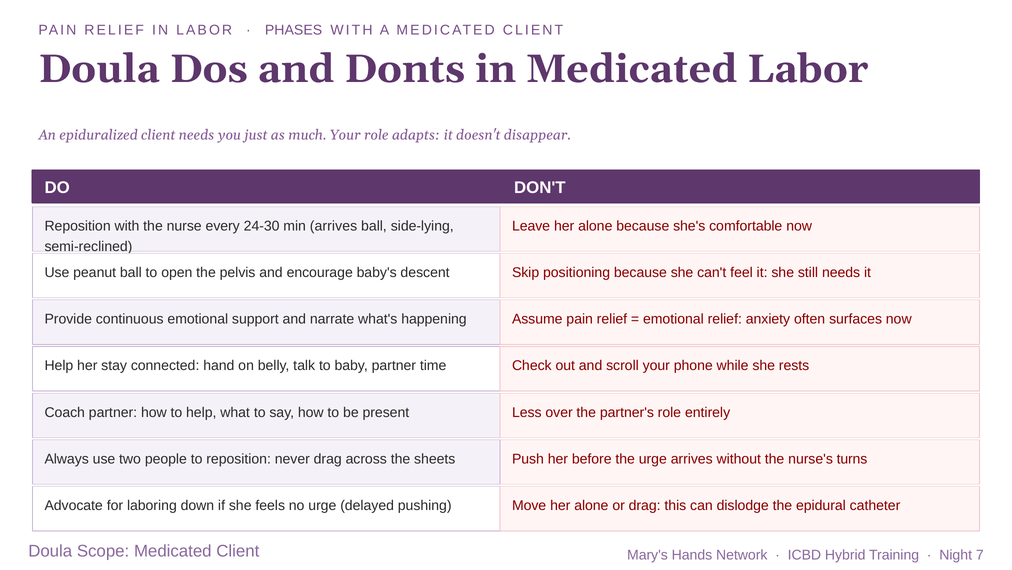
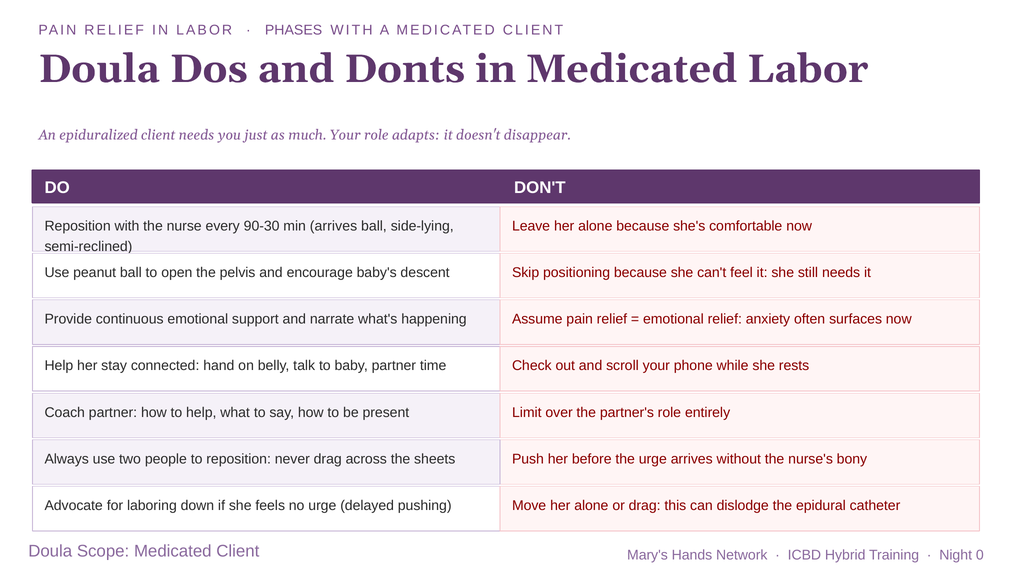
24-30: 24-30 -> 90-30
Less: Less -> Limit
turns: turns -> bony
7: 7 -> 0
